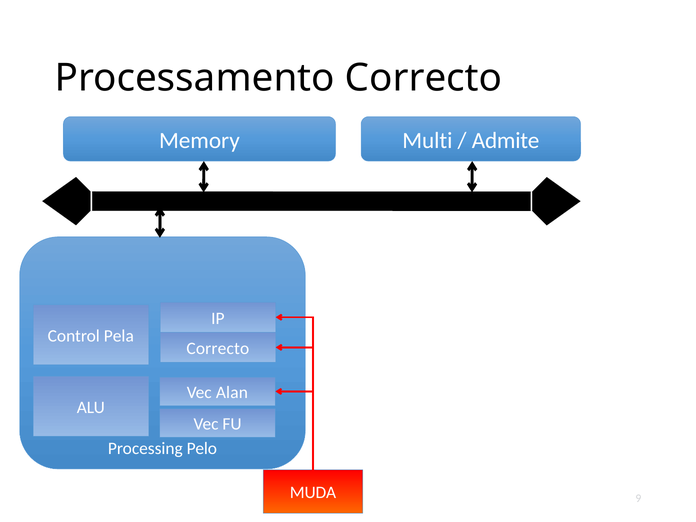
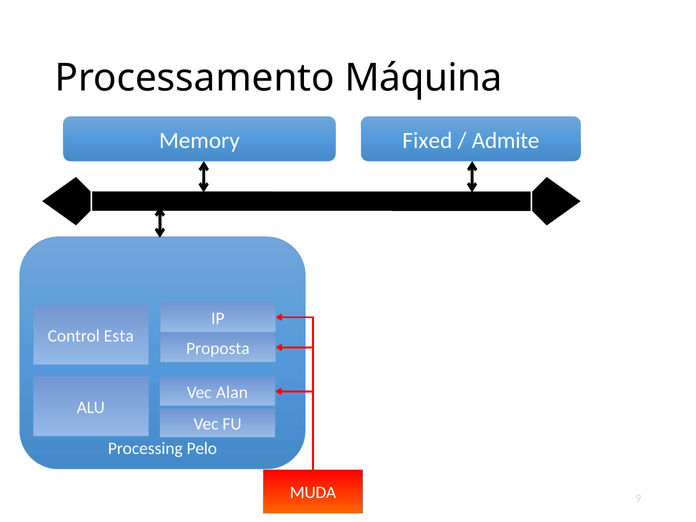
Processamento Correcto: Correcto -> Máquina
Multi: Multi -> Fixed
Pela: Pela -> Esta
Correcto at (218, 349): Correcto -> Proposta
